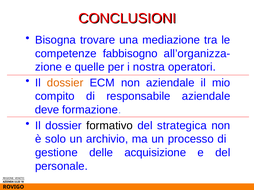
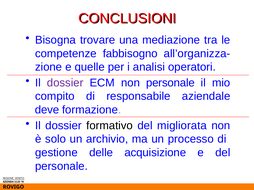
nostra: nostra -> analisi
dossier at (65, 83) colour: orange -> purple
non aziendale: aziendale -> personale
strategica: strategica -> migliorata
